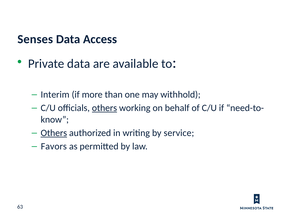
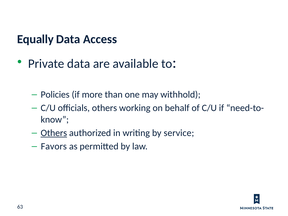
Senses: Senses -> Equally
Interim: Interim -> Policies
others at (104, 108) underline: present -> none
